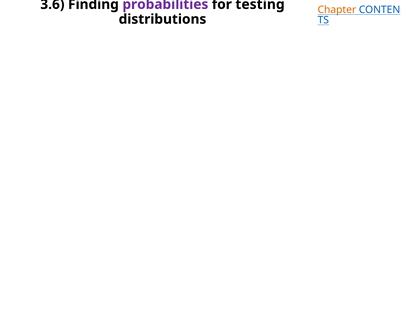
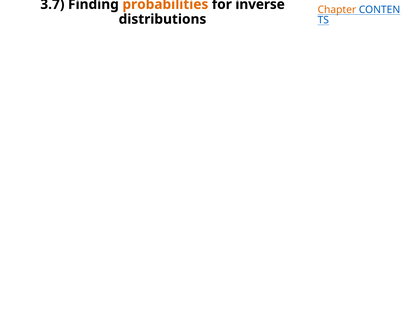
3.6: 3.6 -> 3.7
probabilities colour: purple -> orange
testing: testing -> inverse
